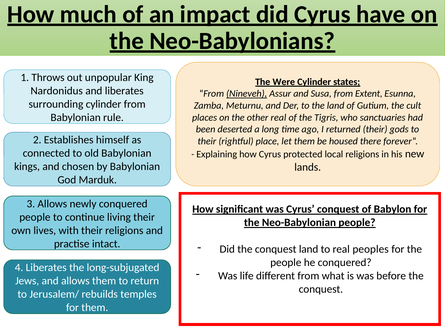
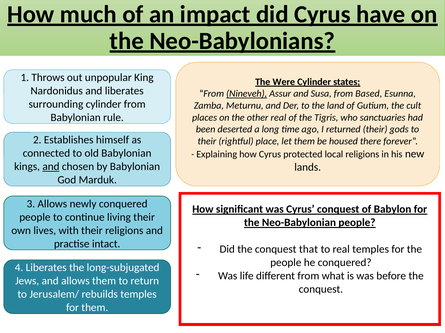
Extent: Extent -> Based
and at (51, 167) underline: none -> present
conquest land: land -> that
real peoples: peoples -> temples
